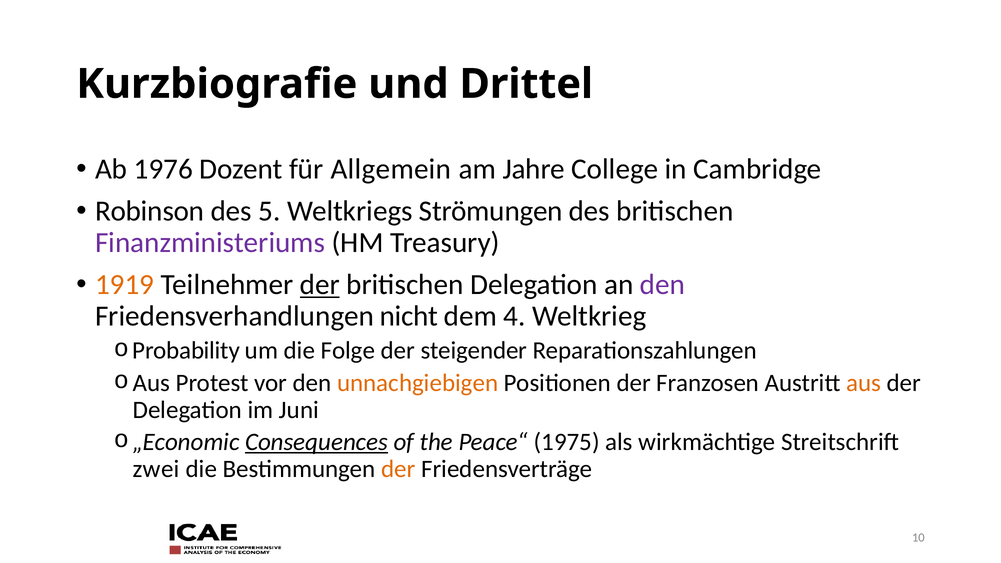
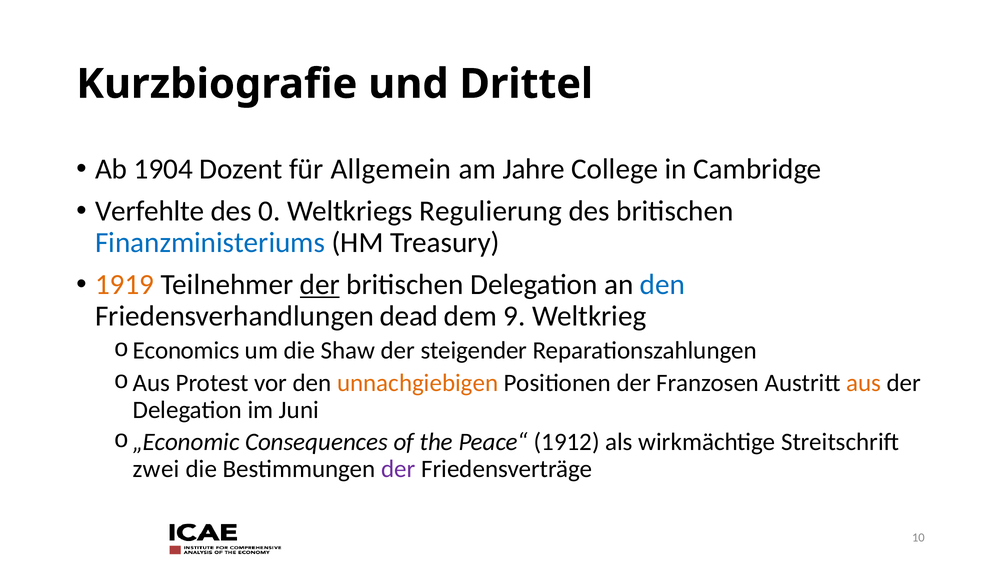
1976: 1976 -> 1904
Robinson: Robinson -> Verfehlte
5: 5 -> 0
Strömungen: Strömungen -> Regulierung
Finanzministeriums colour: purple -> blue
den at (663, 285) colour: purple -> blue
nicht: nicht -> dead
4: 4 -> 9
Probability: Probability -> Economics
Folge: Folge -> Shaw
Consequences underline: present -> none
1975: 1975 -> 1912
der at (398, 469) colour: orange -> purple
